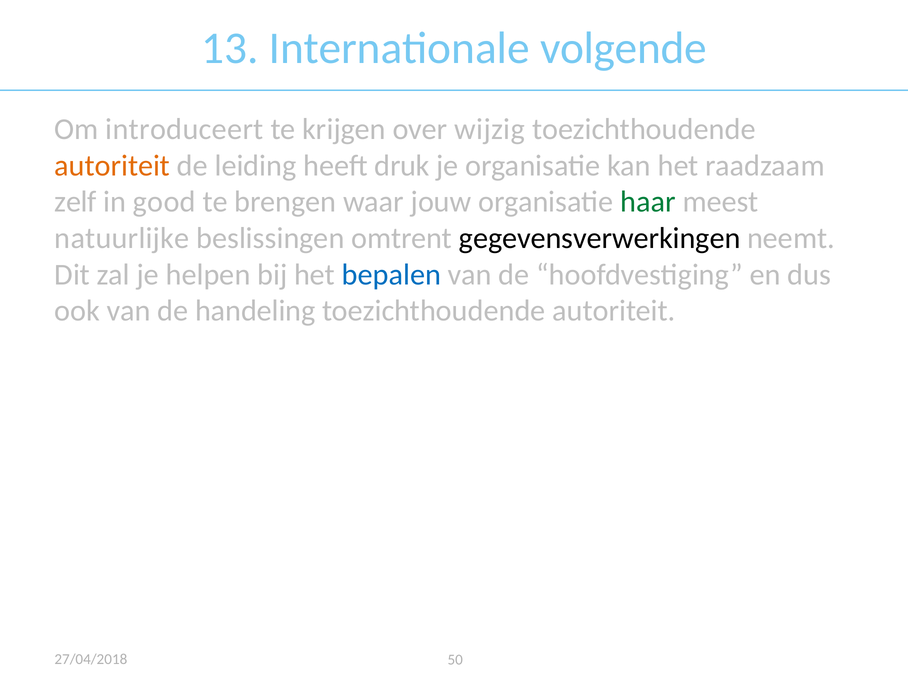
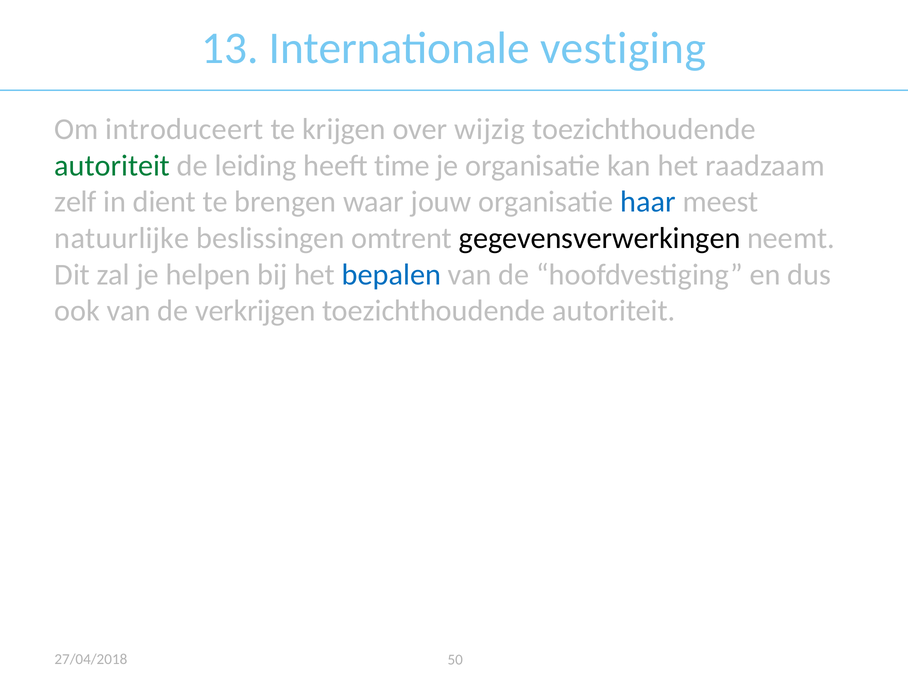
volgende: volgende -> vestiging
autoriteit at (112, 166) colour: orange -> green
druk: druk -> time
good: good -> dient
haar colour: green -> blue
handeling: handeling -> verkrijgen
